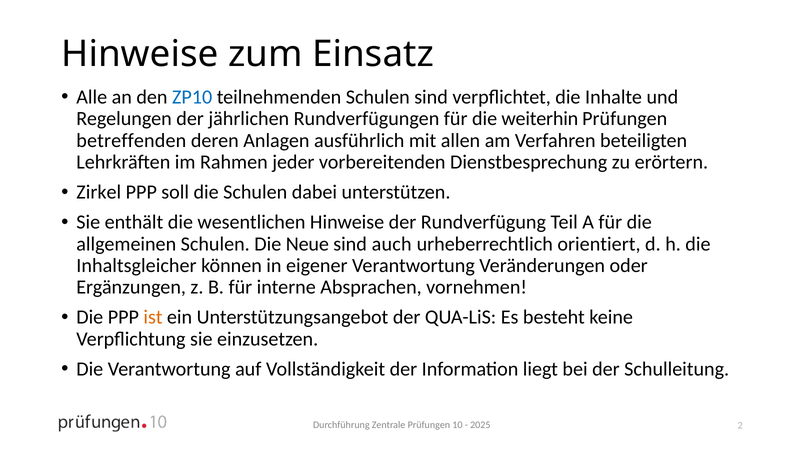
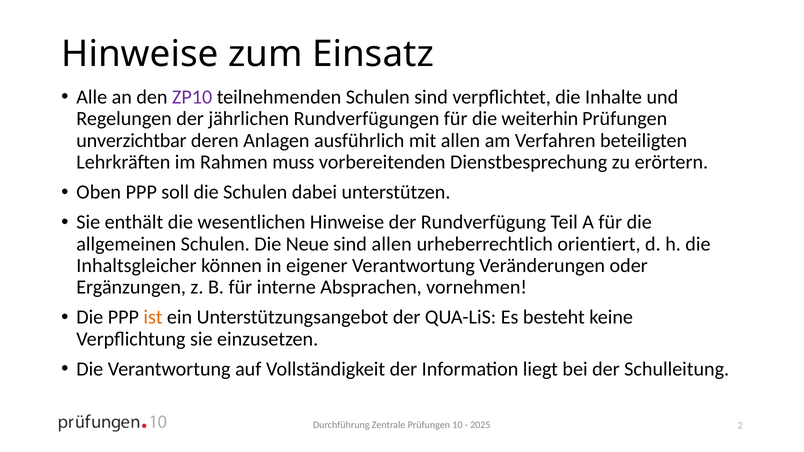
ZP10 colour: blue -> purple
betreffenden: betreffenden -> unverzichtbar
jeder: jeder -> muss
Zirkel: Zirkel -> Oben
sind auch: auch -> allen
